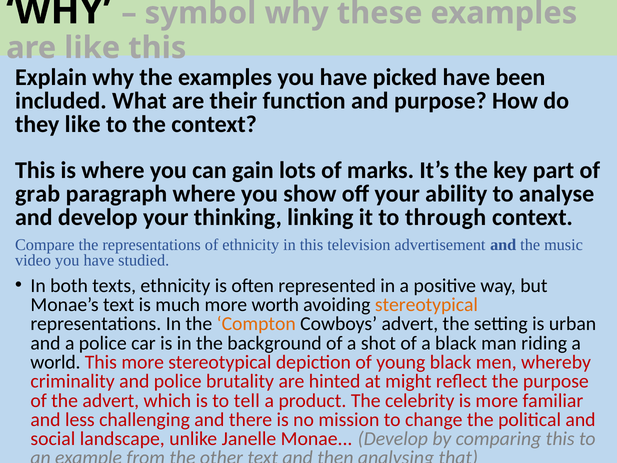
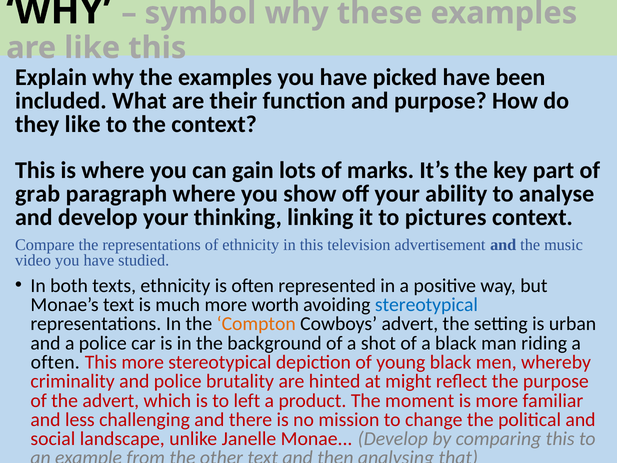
through: through -> pictures
stereotypical at (426, 305) colour: orange -> blue
world at (55, 362): world -> often
tell: tell -> left
celebrity: celebrity -> moment
